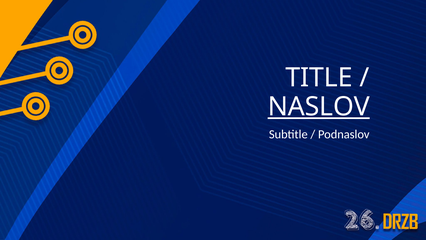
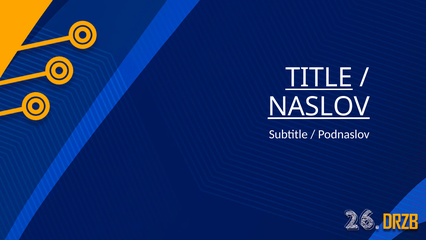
TITLE underline: none -> present
